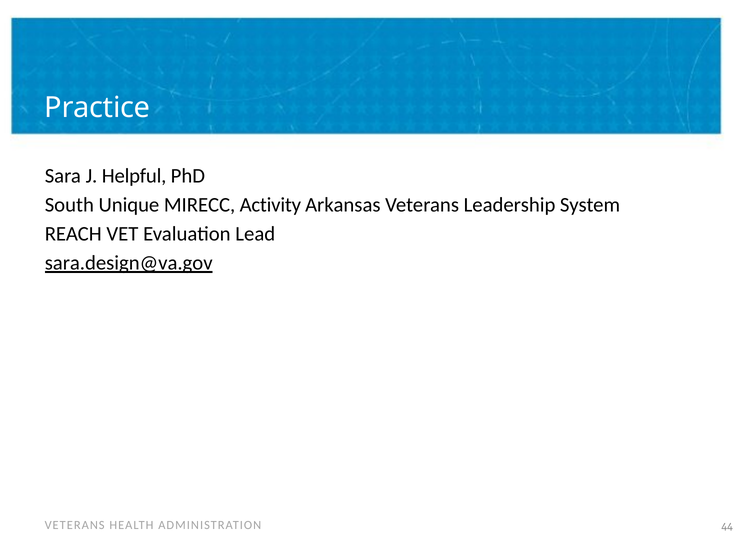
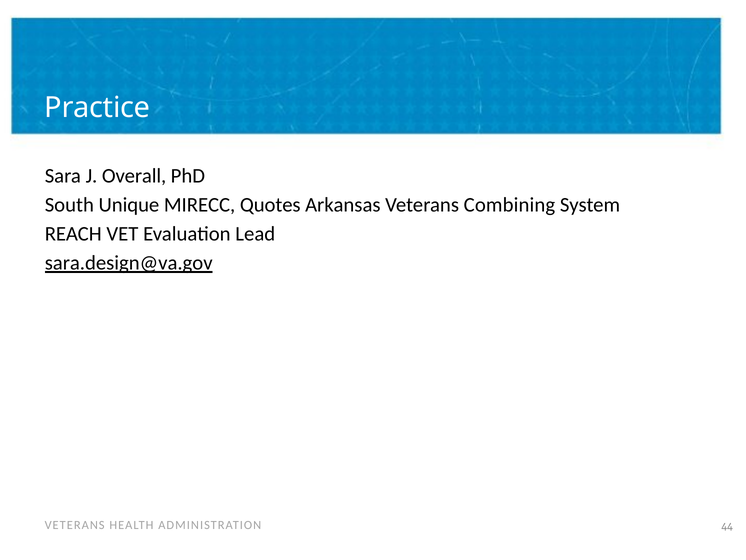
Helpful: Helpful -> Overall
Activity: Activity -> Quotes
Leadership: Leadership -> Combining
